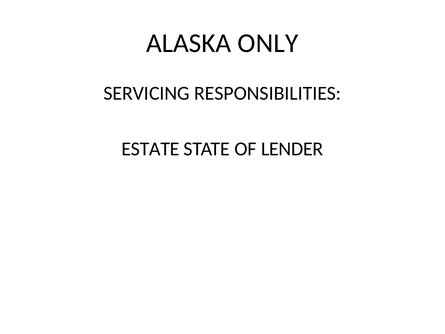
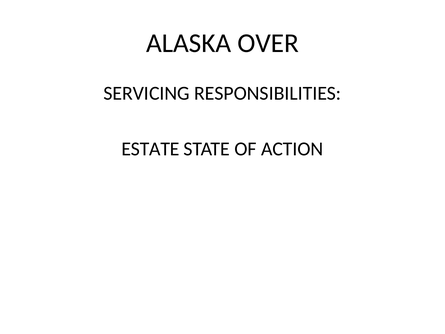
ONLY: ONLY -> OVER
LENDER: LENDER -> ACTION
